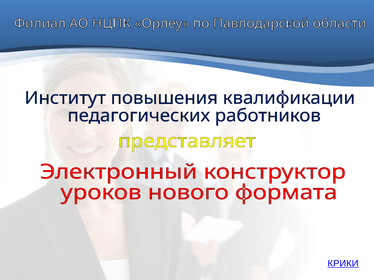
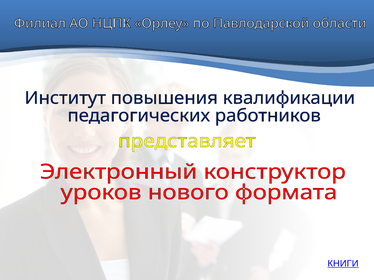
КРИКИ: КРИКИ -> КНИГИ
